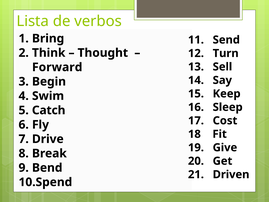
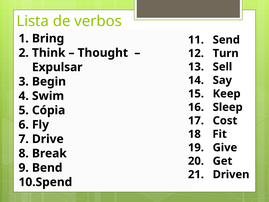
Forward: Forward -> Expulsar
Catch: Catch -> Cópia
